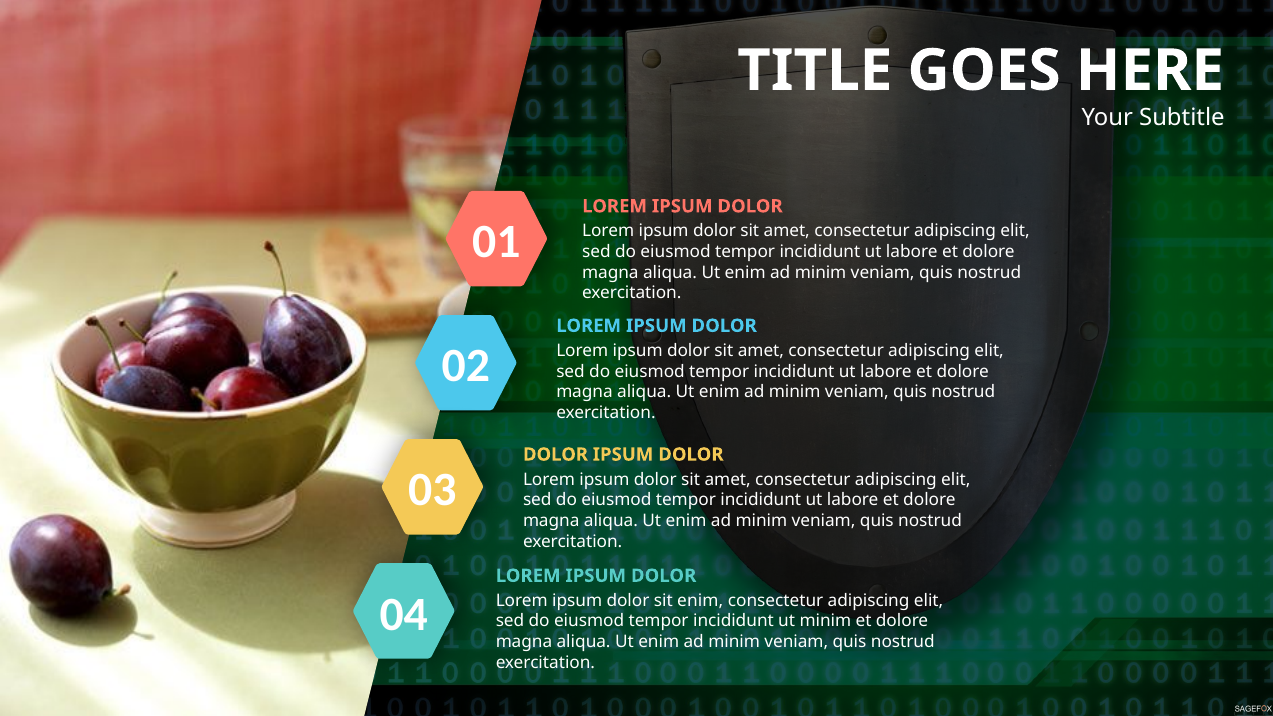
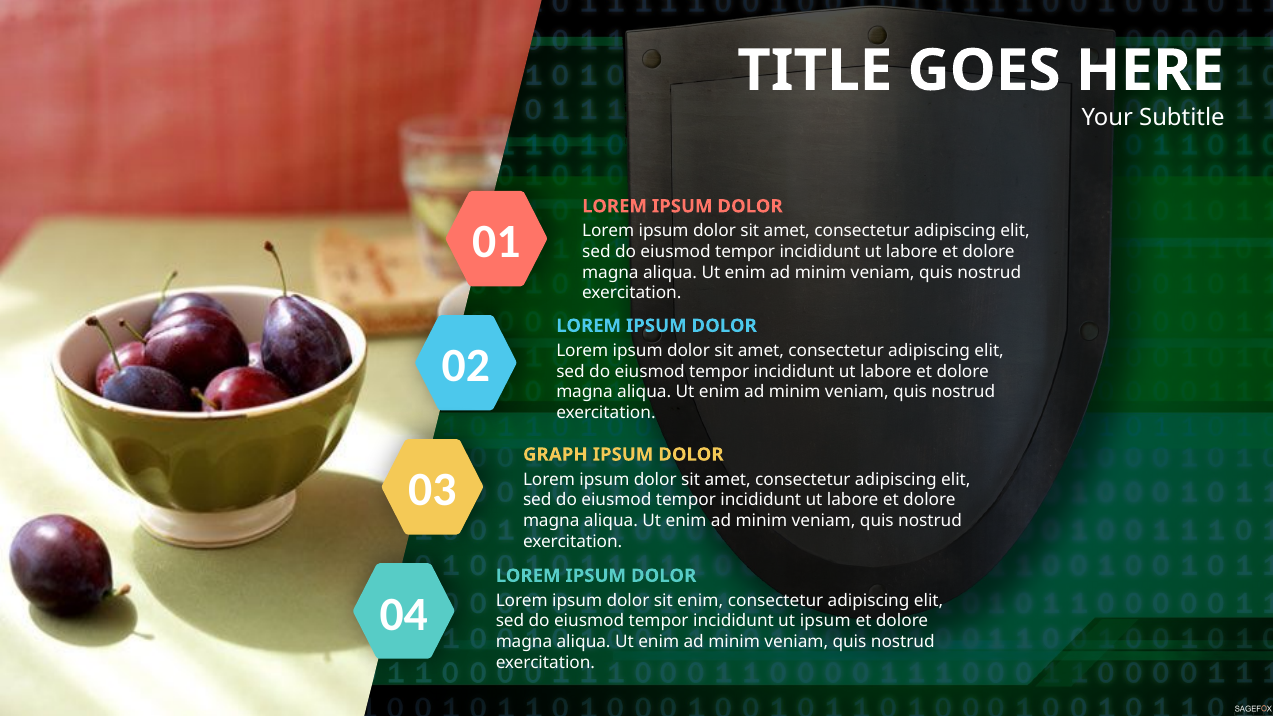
DOLOR at (555, 455): DOLOR -> GRAPH
ut minim: minim -> ipsum
